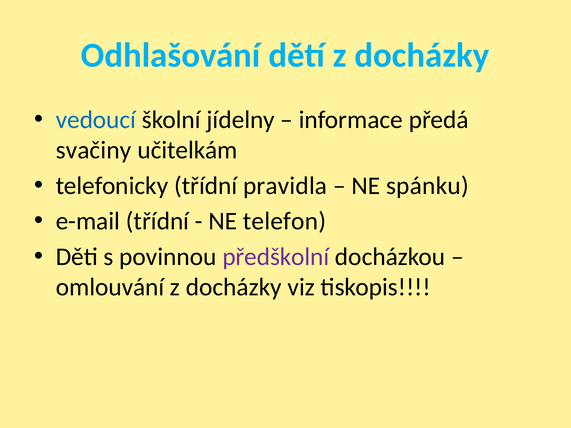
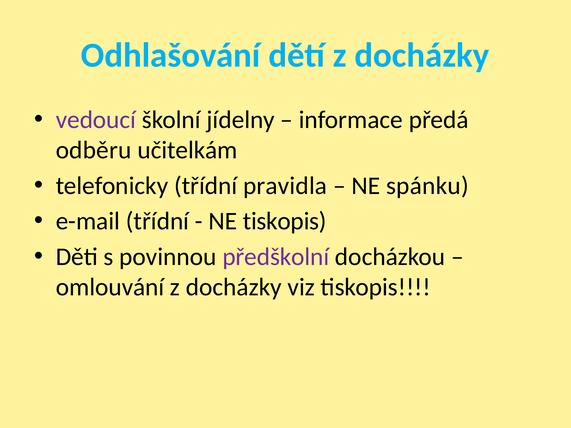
vedoucí colour: blue -> purple
svačiny: svačiny -> odběru
NE telefon: telefon -> tiskopis
